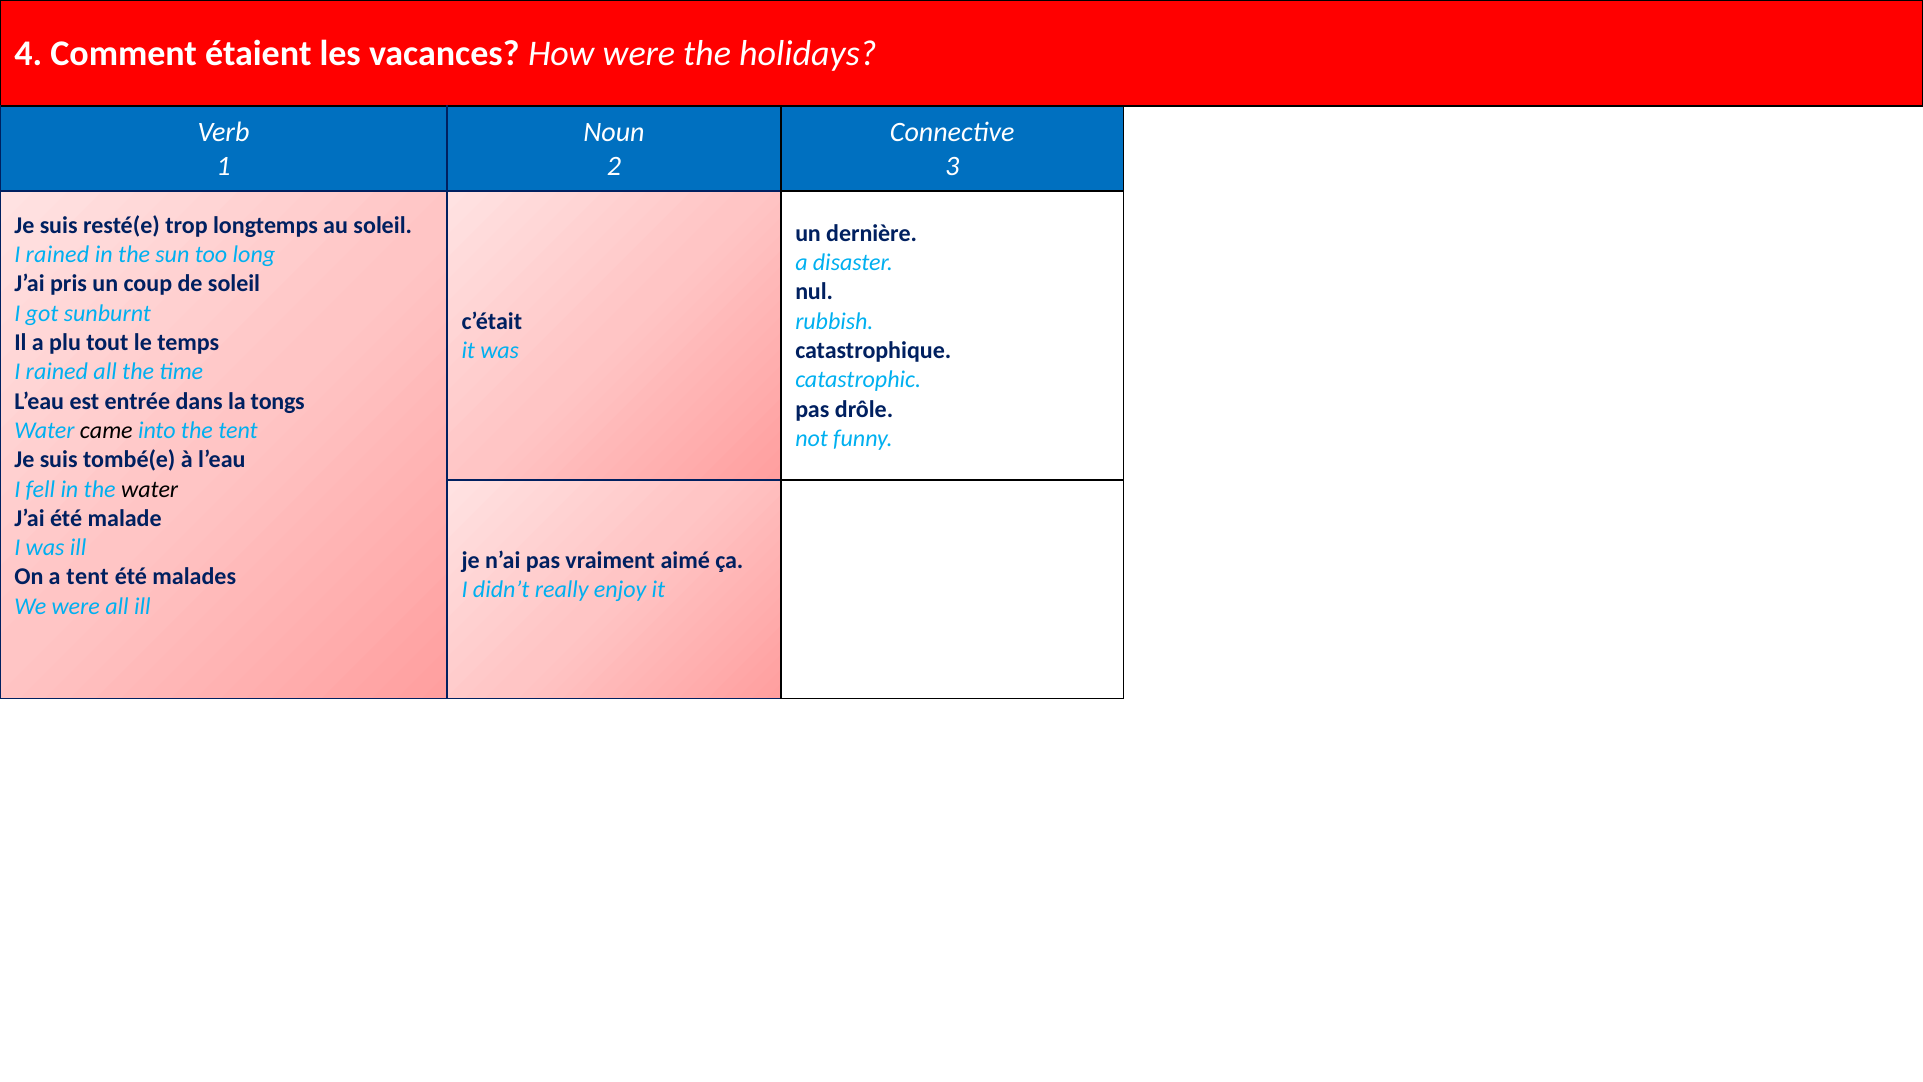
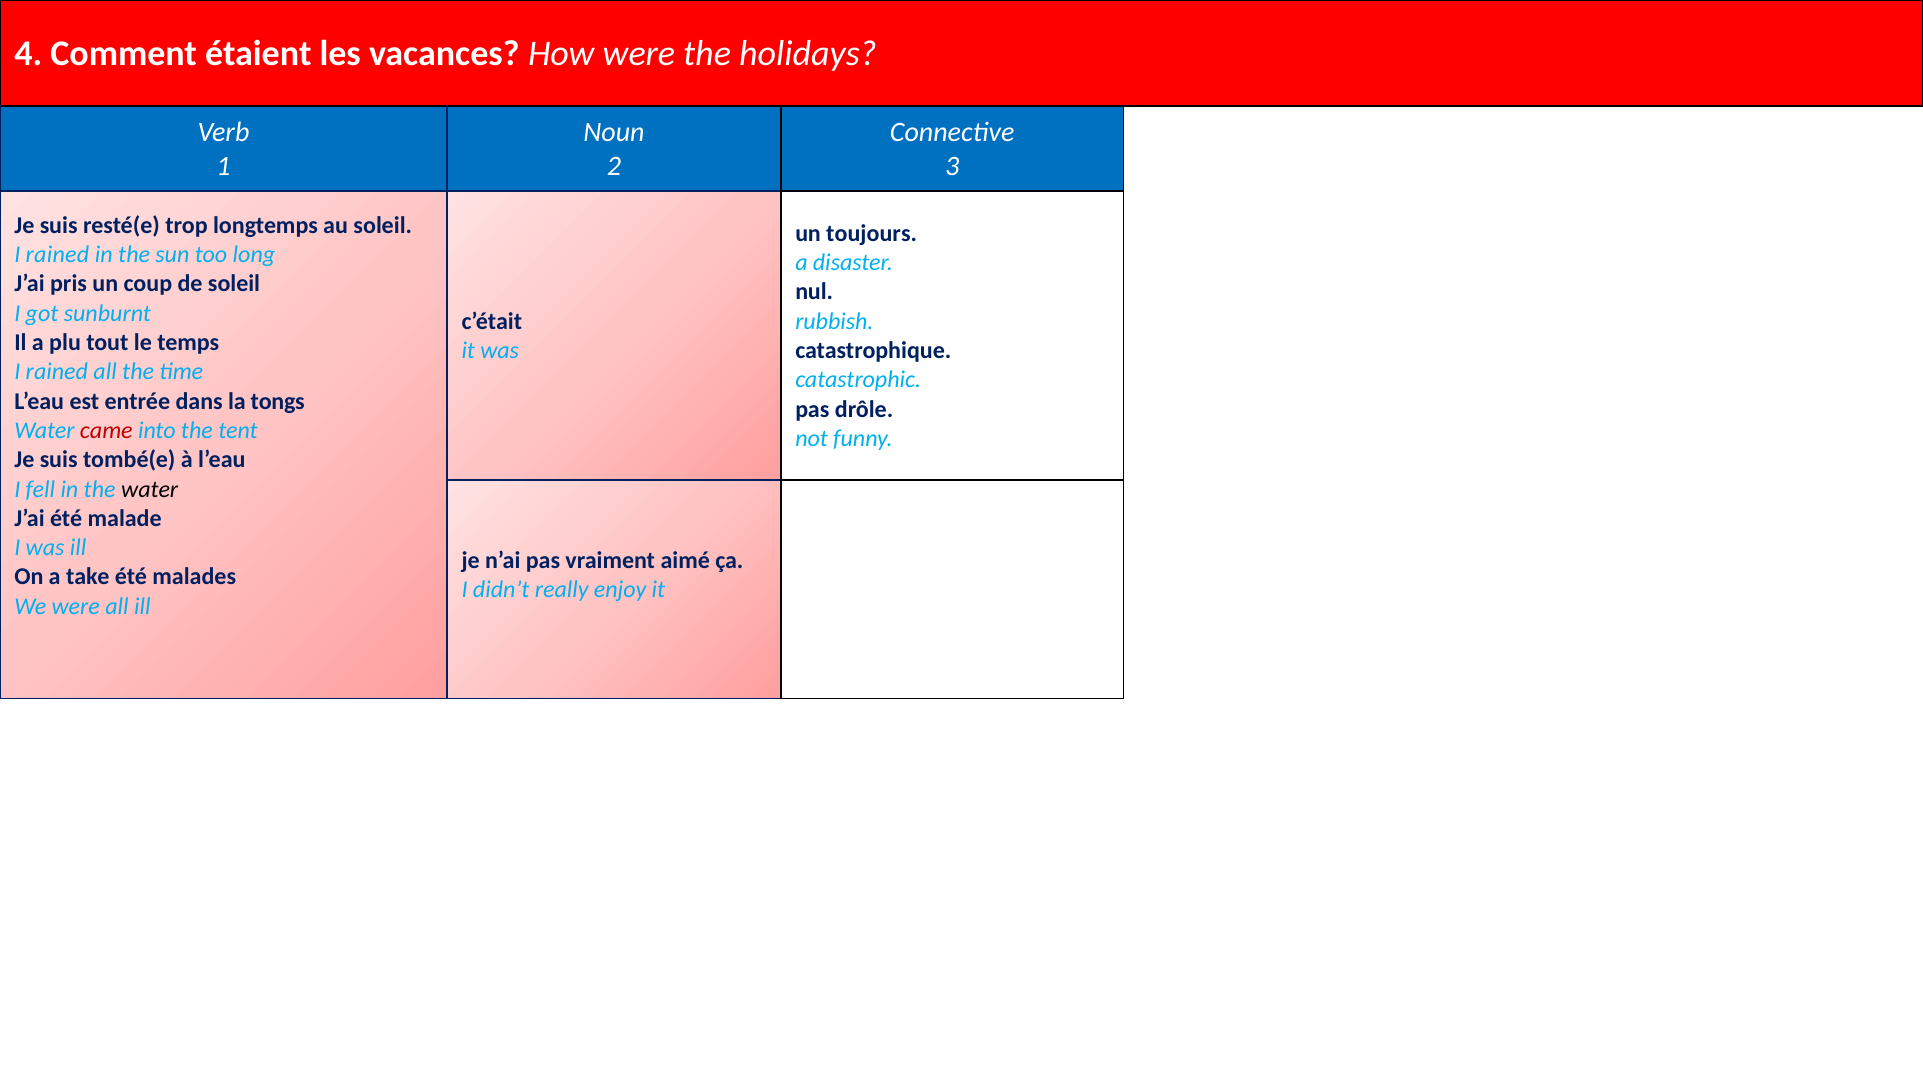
dernière: dernière -> toujours
came colour: black -> red
a tent: tent -> take
